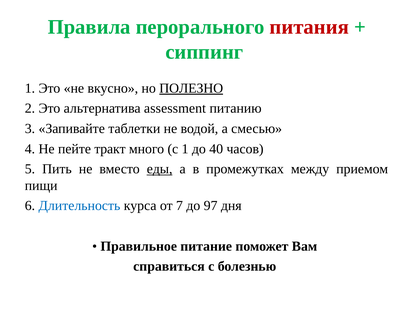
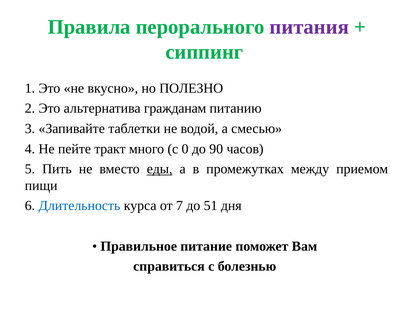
питания colour: red -> purple
ПОЛЕЗНО underline: present -> none
assessment: assessment -> гражданам
с 1: 1 -> 0
40: 40 -> 90
97: 97 -> 51
